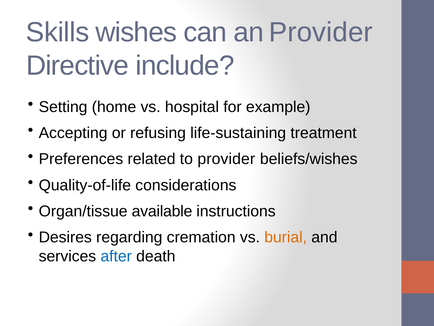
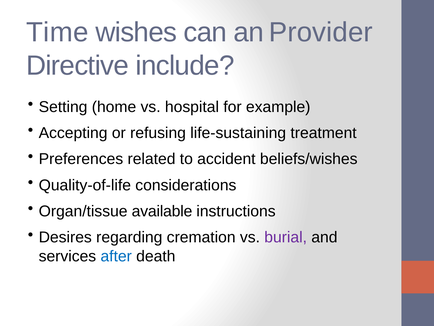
Skills: Skills -> Time
to provider: provider -> accident
burial colour: orange -> purple
